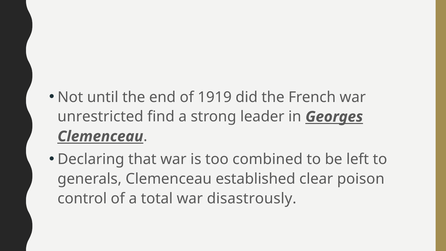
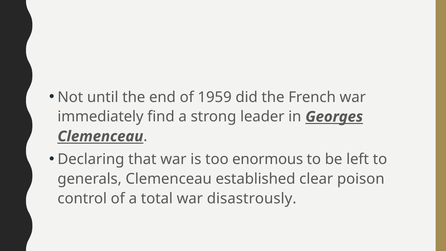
1919: 1919 -> 1959
unrestricted: unrestricted -> immediately
combined: combined -> enormous
